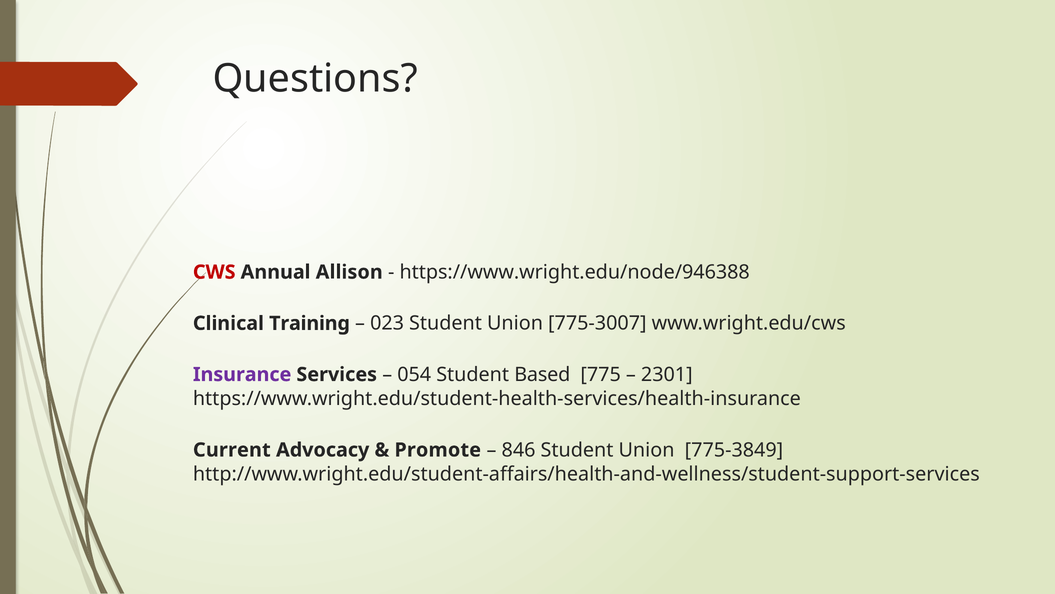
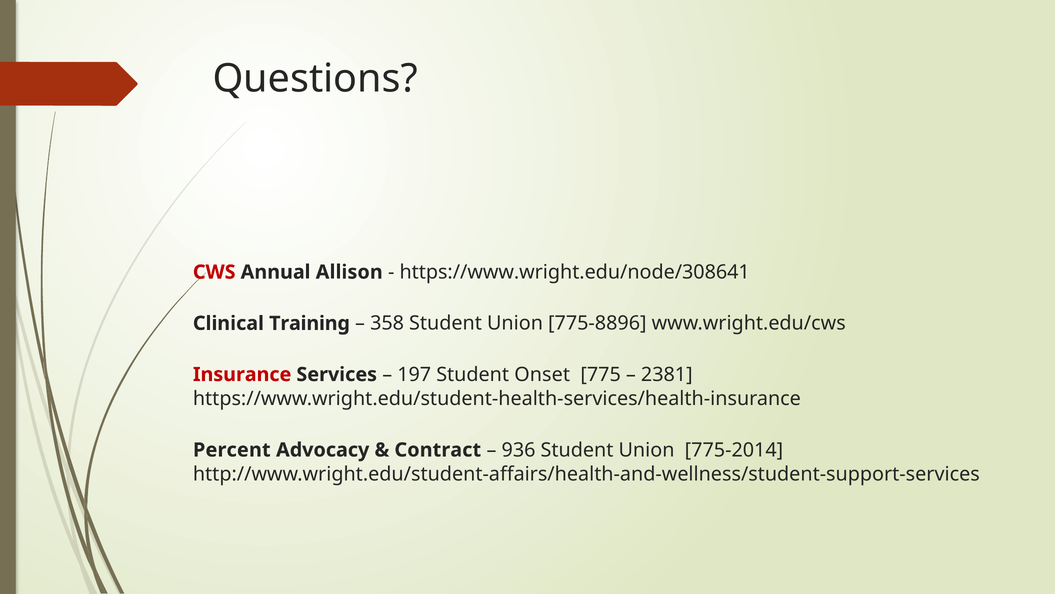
https://www.wright.edu/node/946388: https://www.wright.edu/node/946388 -> https://www.wright.edu/node/308641
023: 023 -> 358
775-3007: 775-3007 -> 775-8896
Insurance colour: purple -> red
054: 054 -> 197
Based: Based -> Onset
2301: 2301 -> 2381
Current: Current -> Percent
Promote: Promote -> Contract
846: 846 -> 936
775-3849: 775-3849 -> 775-2014
